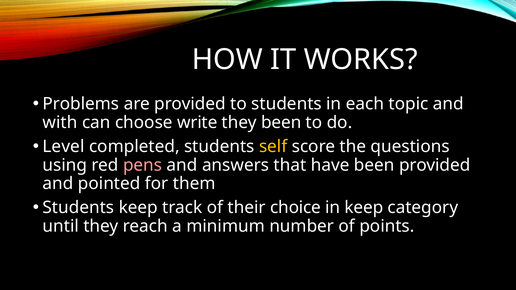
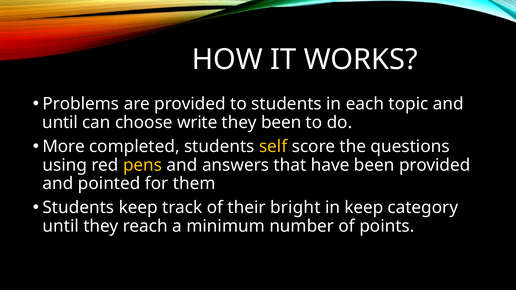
with at (60, 123): with -> until
Level: Level -> More
pens colour: pink -> yellow
choice: choice -> bright
